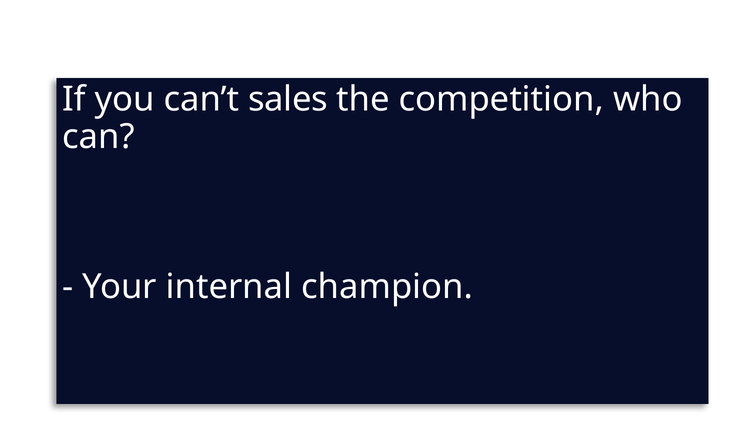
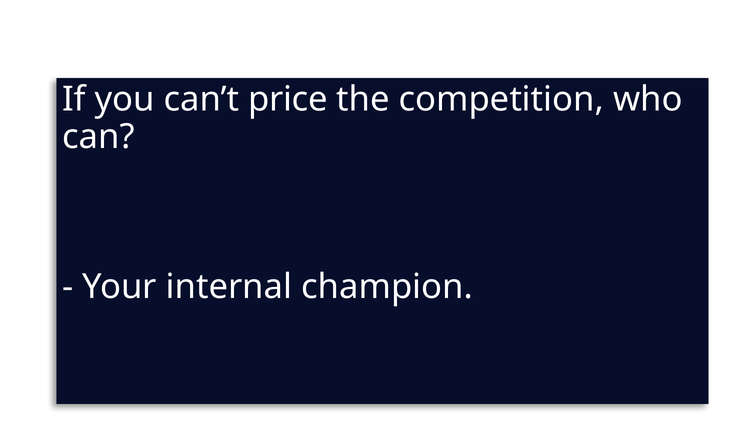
sales: sales -> price
